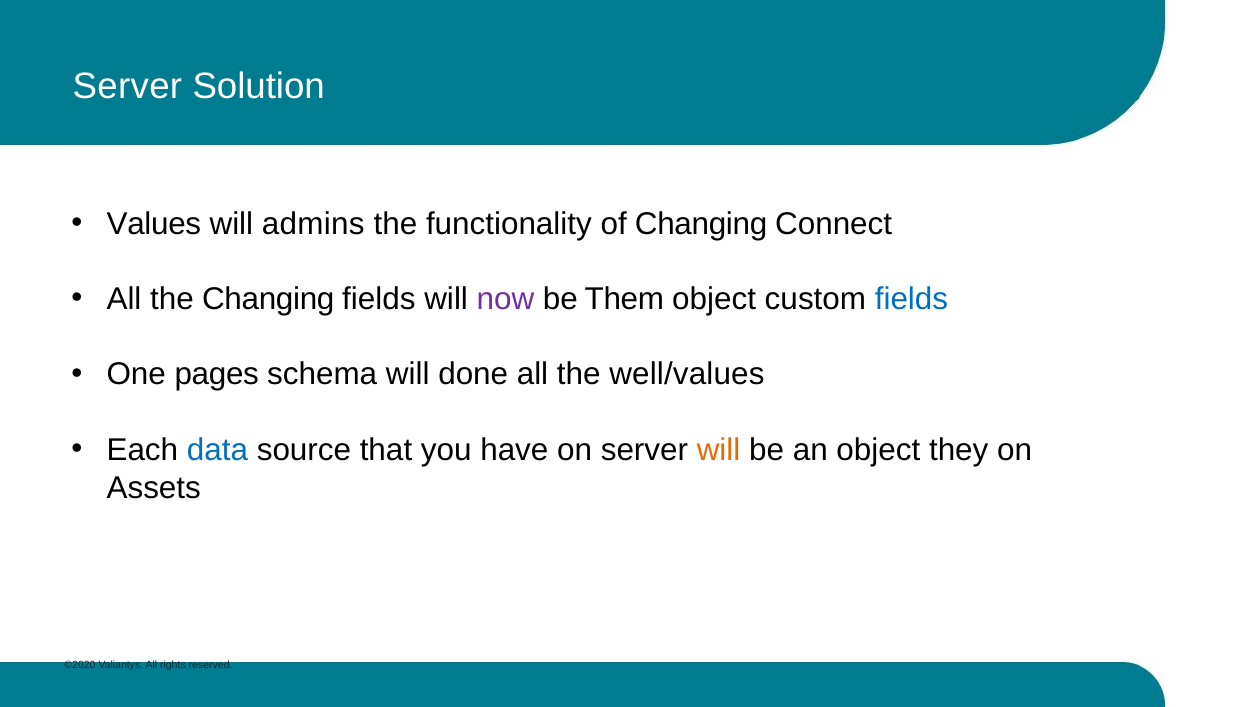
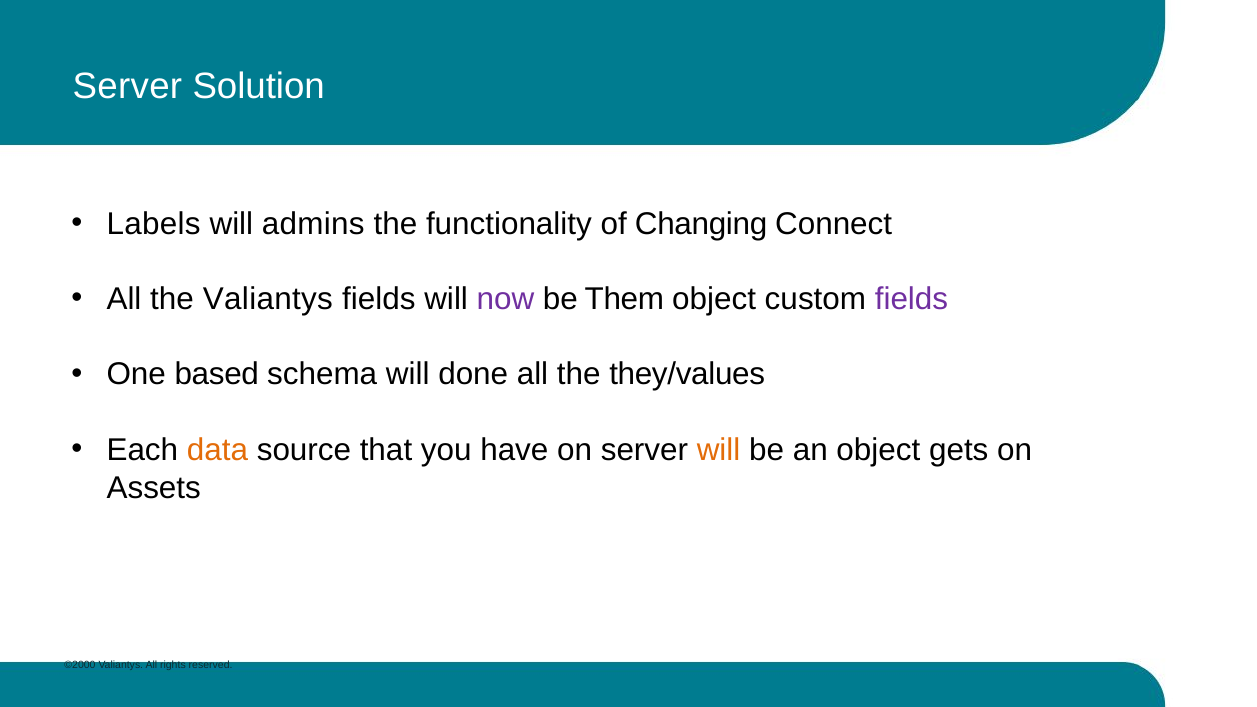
Values: Values -> Labels
the Changing: Changing -> Valiantys
fields at (911, 299) colour: blue -> purple
pages: pages -> based
well/values: well/values -> they/values
data colour: blue -> orange
they: they -> gets
©2020: ©2020 -> ©2000
